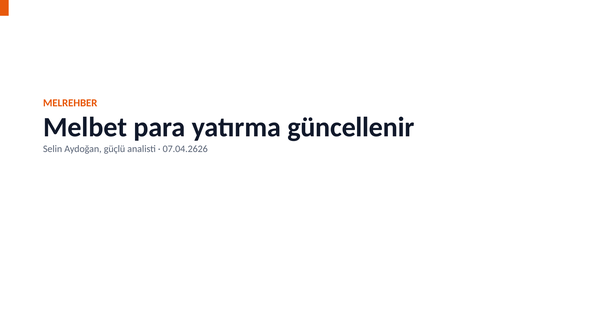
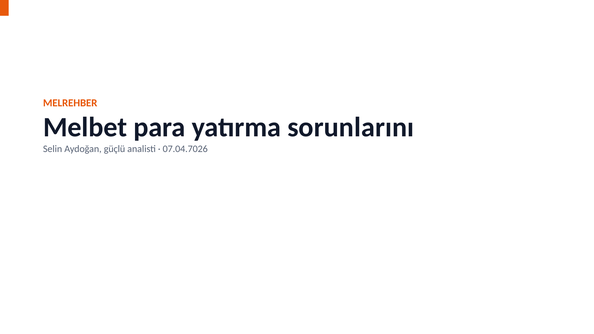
güncellenir: güncellenir -> sorunlarını
07.04.2626: 07.04.2626 -> 07.04.7026
